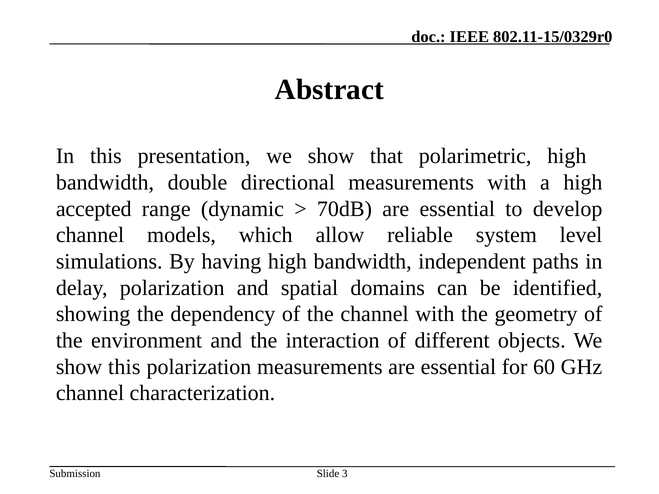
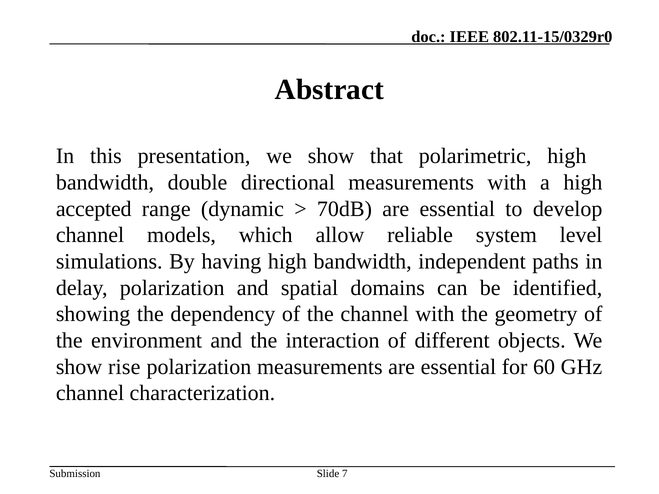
show this: this -> rise
3: 3 -> 7
